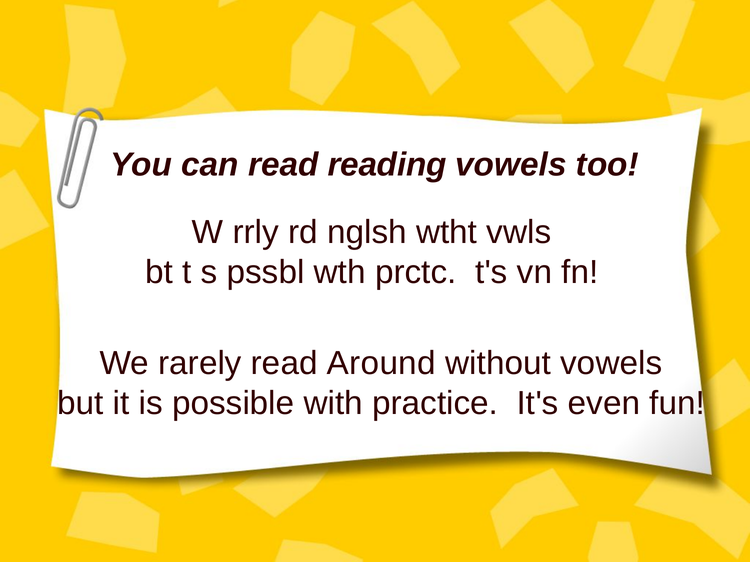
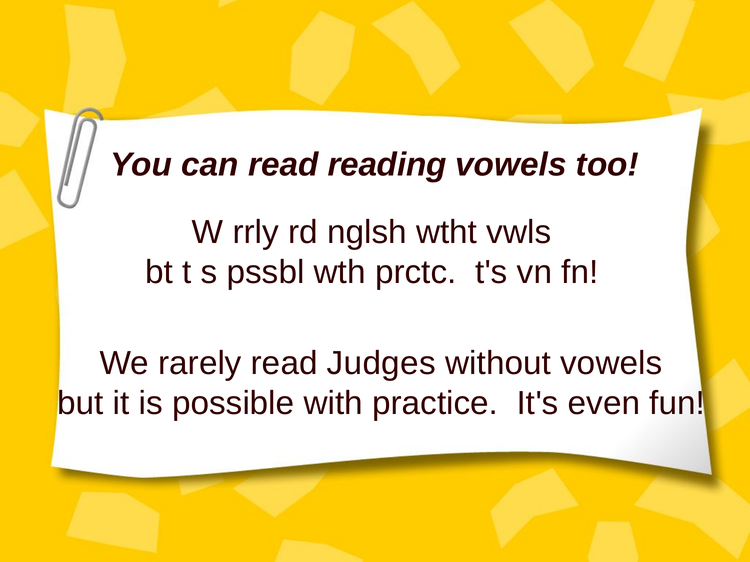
Around: Around -> Judges
